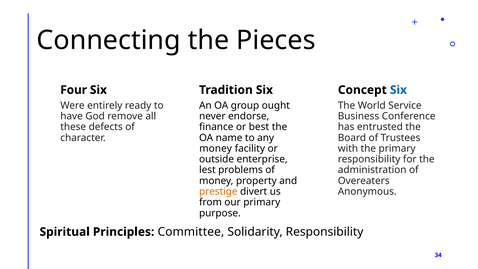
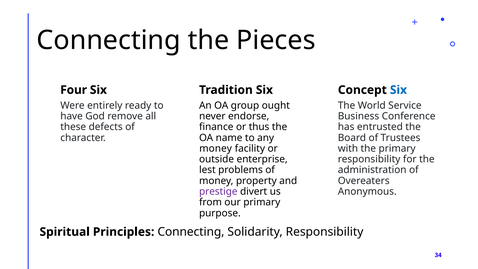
best: best -> thus
prestige colour: orange -> purple
Principles Committee: Committee -> Connecting
